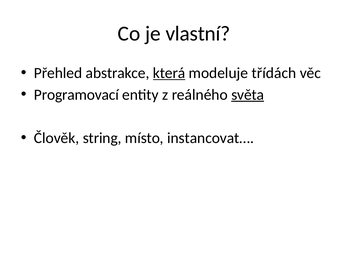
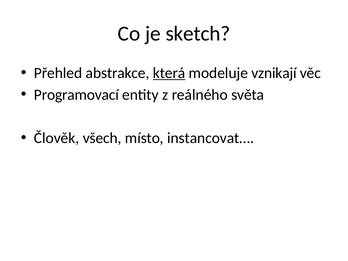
vlastní: vlastní -> sketch
třídách: třídách -> vznikají
světa underline: present -> none
string: string -> všech
